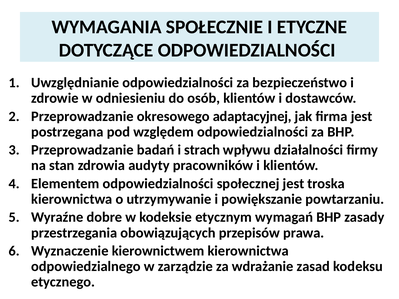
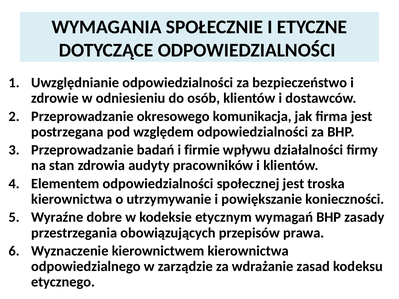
adaptacyjnej: adaptacyjnej -> komunikacja
strach: strach -> firmie
powtarzaniu: powtarzaniu -> konieczności
